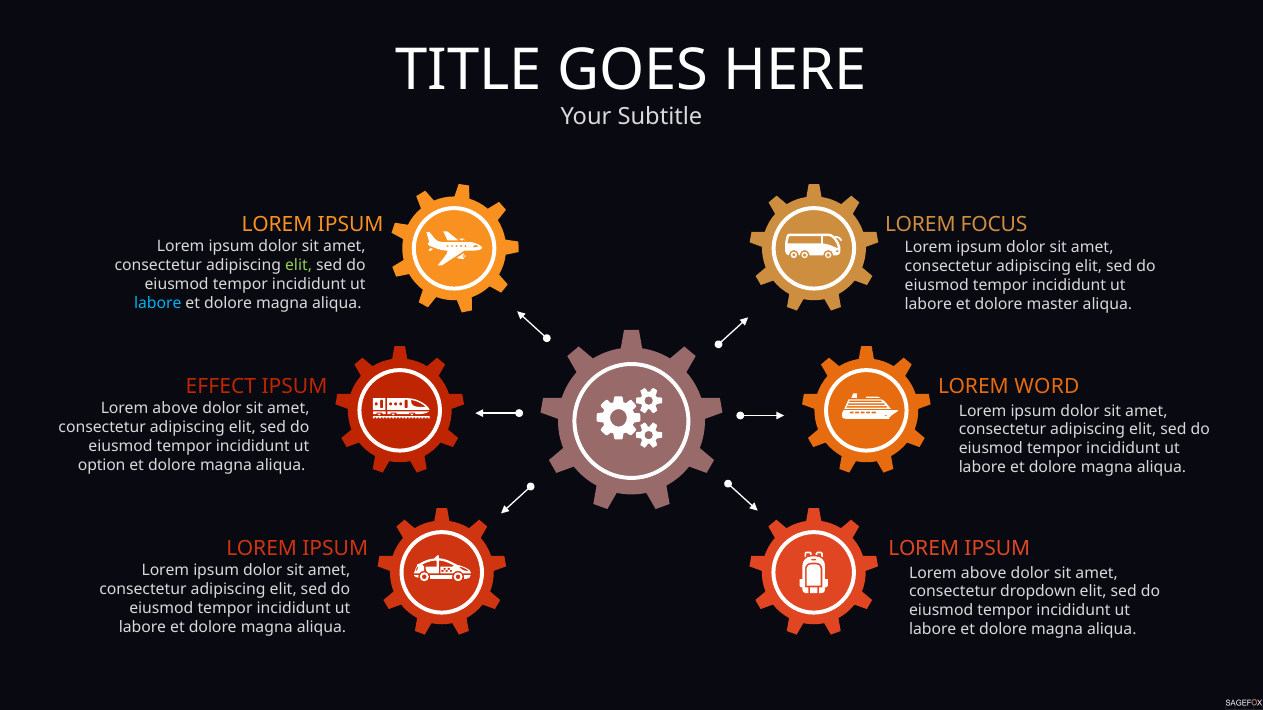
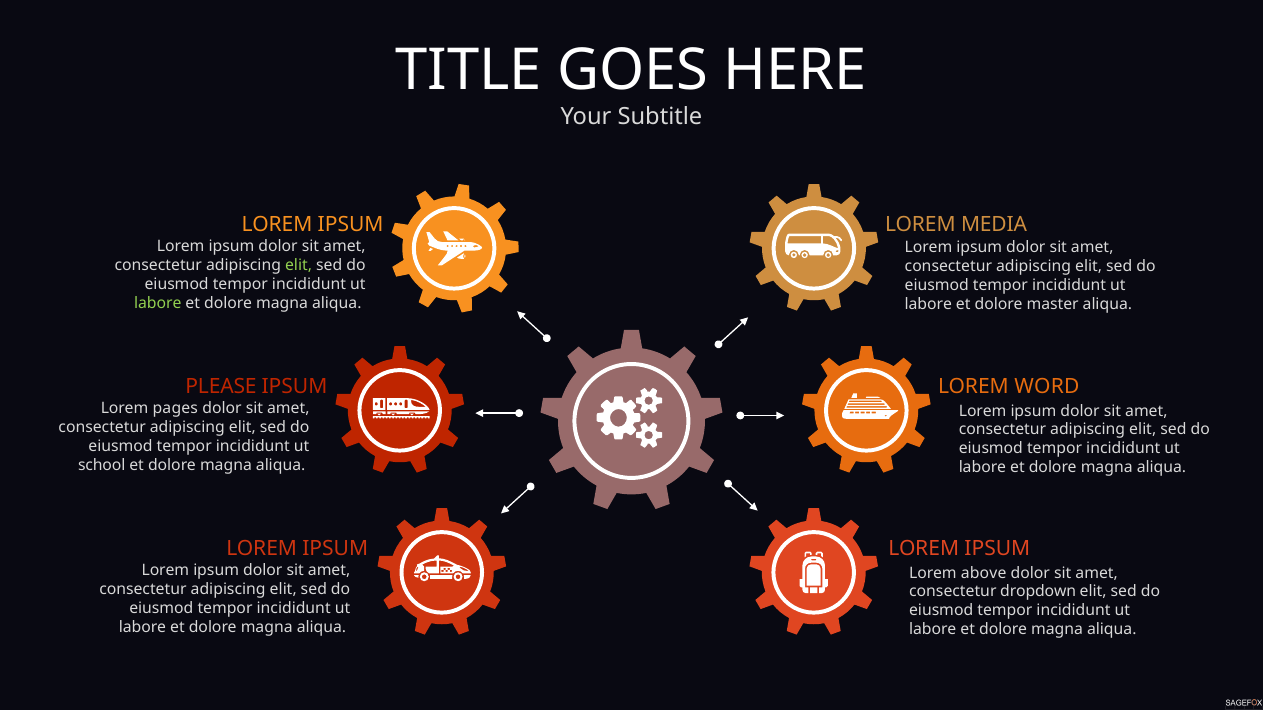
FOCUS: FOCUS -> MEDIA
labore at (158, 304) colour: light blue -> light green
EFFECT: EFFECT -> PLEASE
above at (175, 409): above -> pages
option: option -> school
